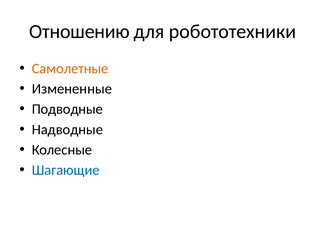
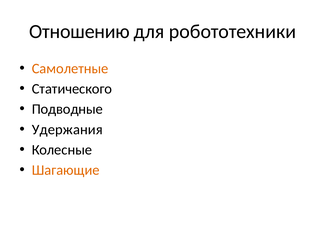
Измененные: Измененные -> Статического
Надводные: Надводные -> Удержания
Шагающие colour: blue -> orange
